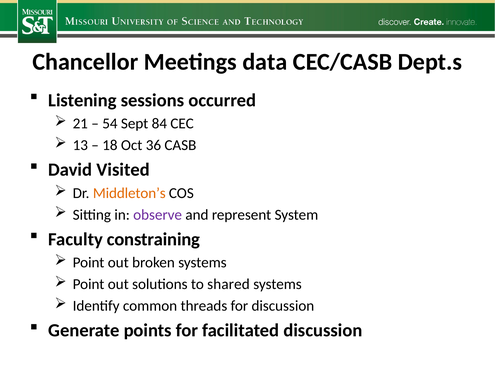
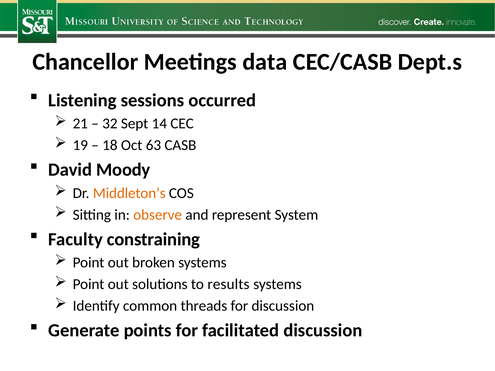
54: 54 -> 32
84: 84 -> 14
13: 13 -> 19
36: 36 -> 63
Visited: Visited -> Moody
observe colour: purple -> orange
shared: shared -> results
